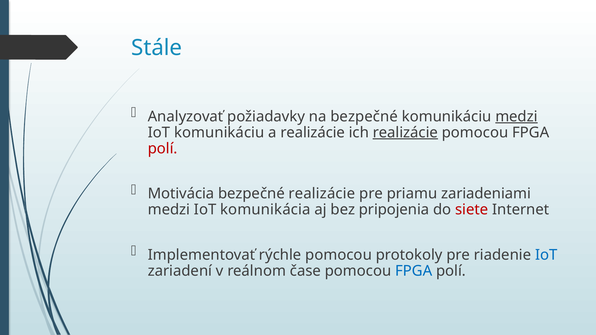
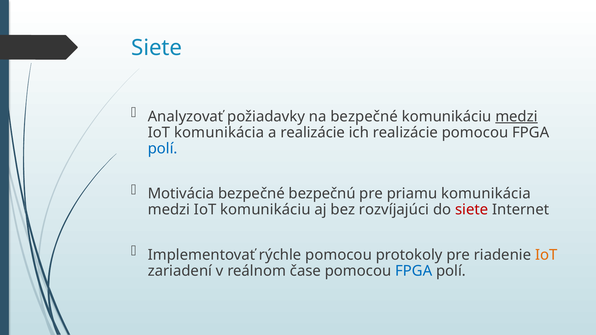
Stále at (157, 48): Stále -> Siete
IoT komunikáciu: komunikáciu -> komunikácia
realizácie at (405, 133) underline: present -> none
polí at (163, 149) colour: red -> blue
bezpečné realizácie: realizácie -> bezpečnú
priamu zariadeniami: zariadeniami -> komunikácia
IoT komunikácia: komunikácia -> komunikáciu
pripojenia: pripojenia -> rozvíjajúci
IoT at (546, 255) colour: blue -> orange
